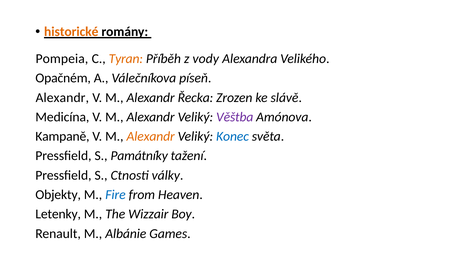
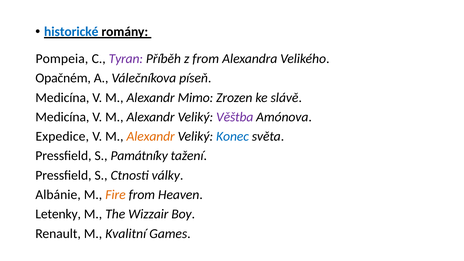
historické colour: orange -> blue
Tyran colour: orange -> purple
z vody: vody -> from
Alexandr at (62, 98): Alexandr -> Medicína
Řecka: Řecka -> Mimo
Kampaně: Kampaně -> Expedice
Objekty: Objekty -> Albánie
Fire colour: blue -> orange
Albánie: Albánie -> Kvalitní
